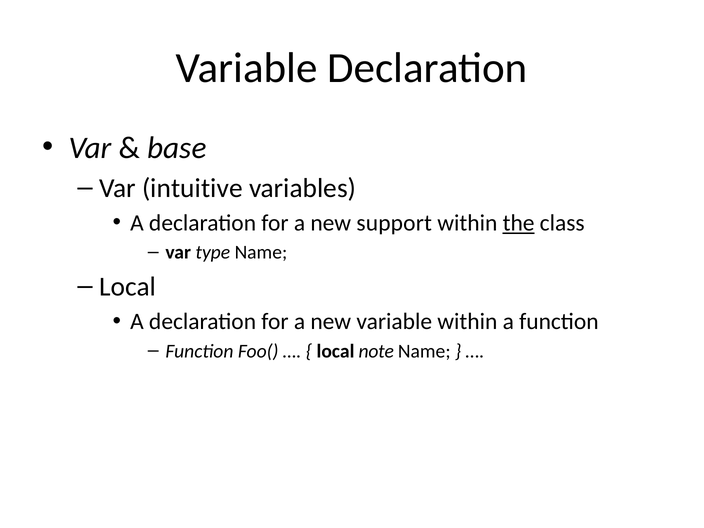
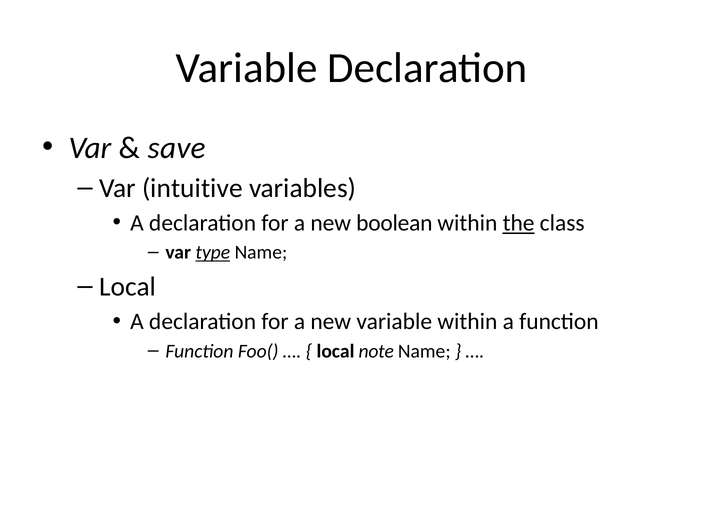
base: base -> save
support: support -> boolean
type underline: none -> present
